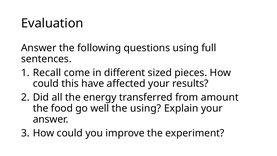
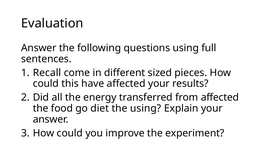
from amount: amount -> affected
well: well -> diet
